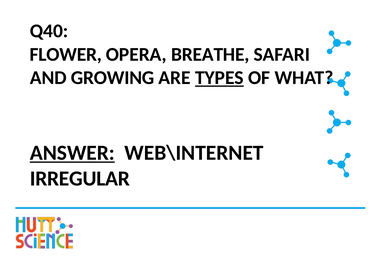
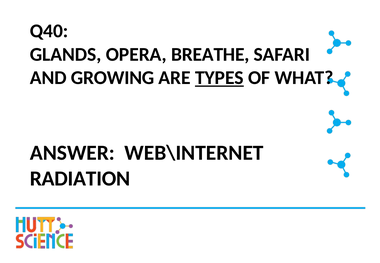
FLOWER: FLOWER -> GLANDS
ANSWER underline: present -> none
IRREGULAR: IRREGULAR -> RADIATION
